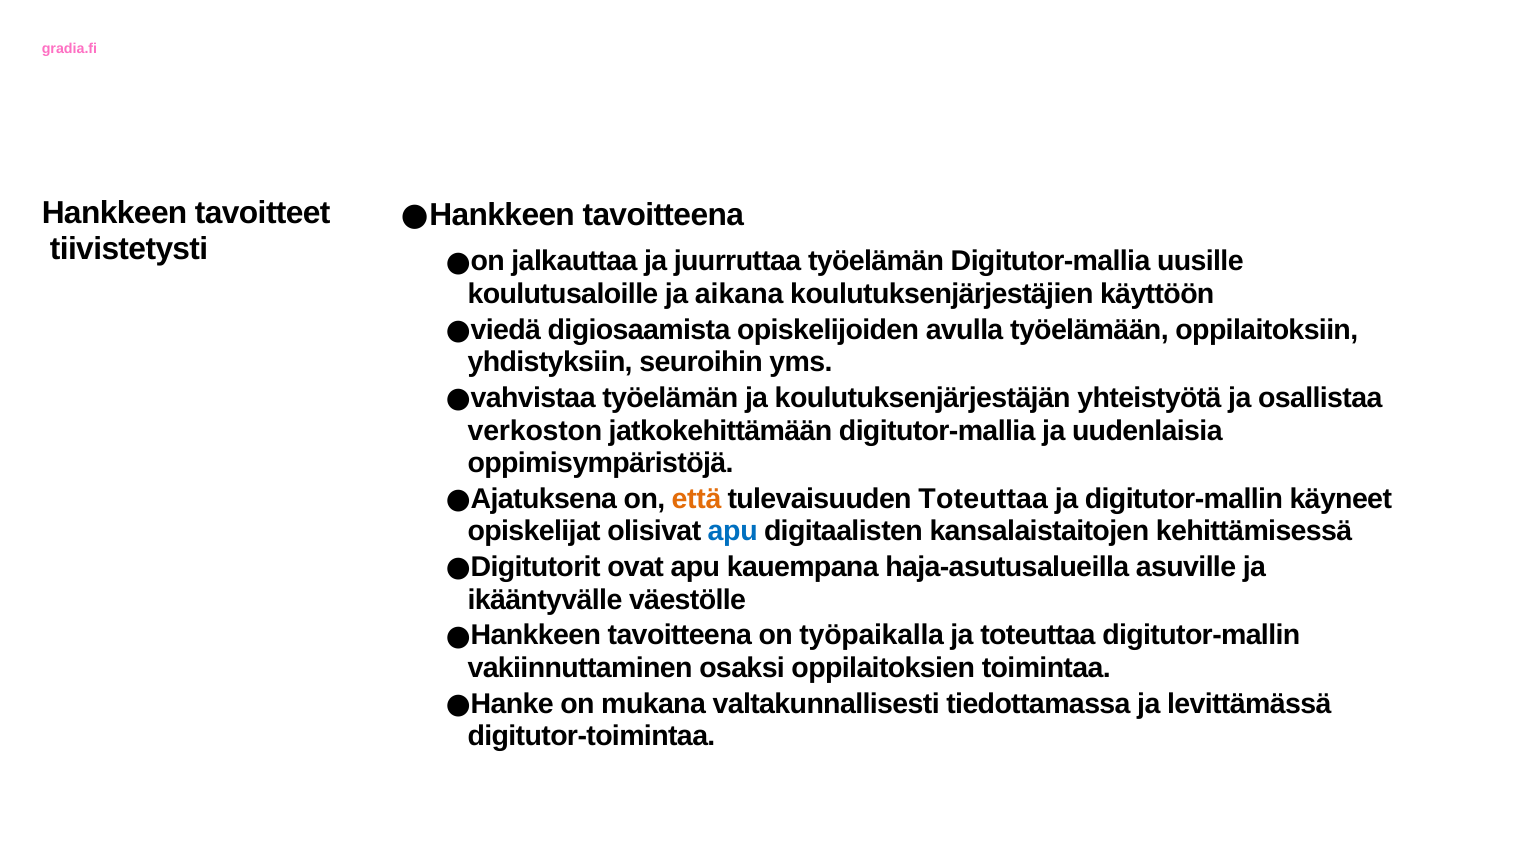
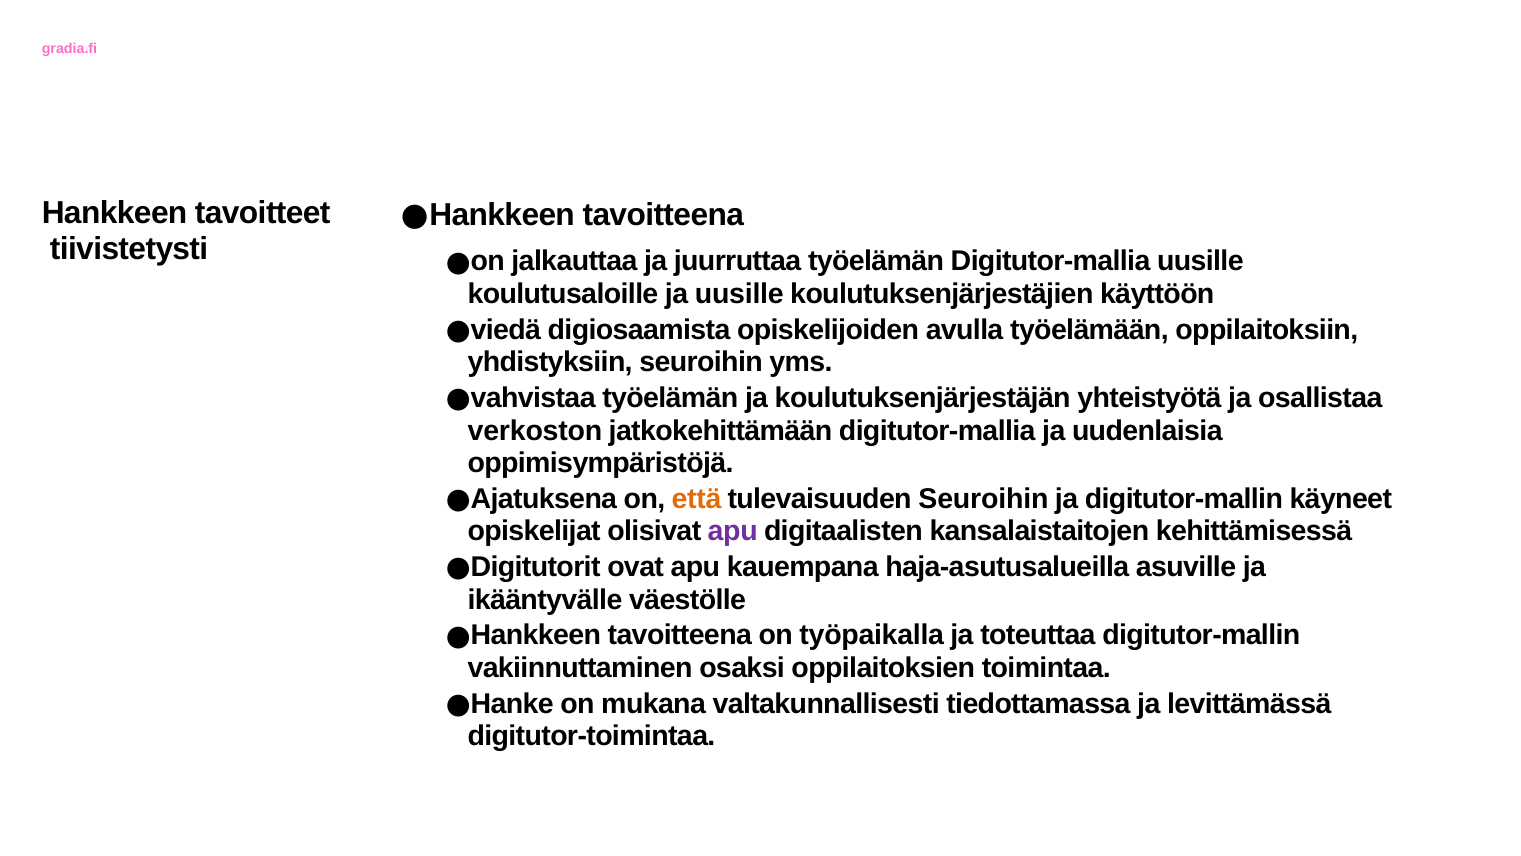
ja aikana: aikana -> uusille
tulevaisuuden Toteuttaa: Toteuttaa -> Seuroihin
apu at (733, 531) colour: blue -> purple
